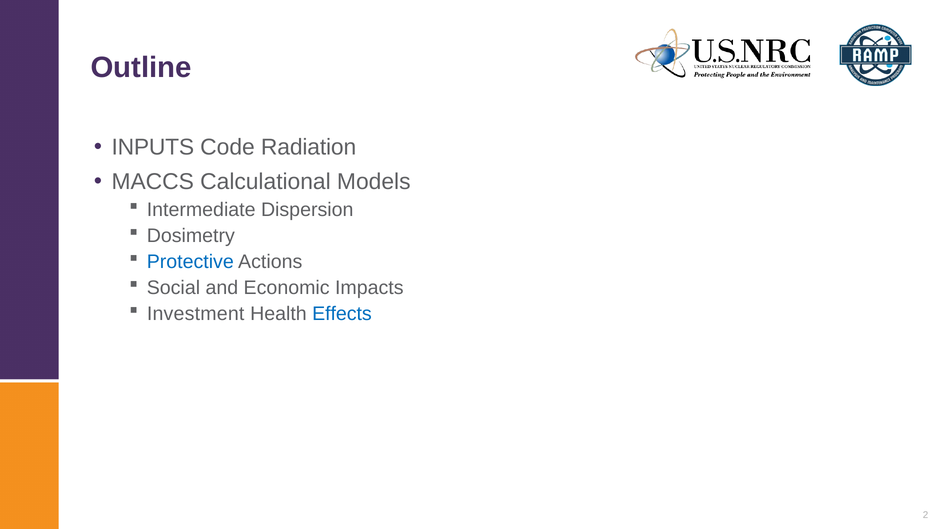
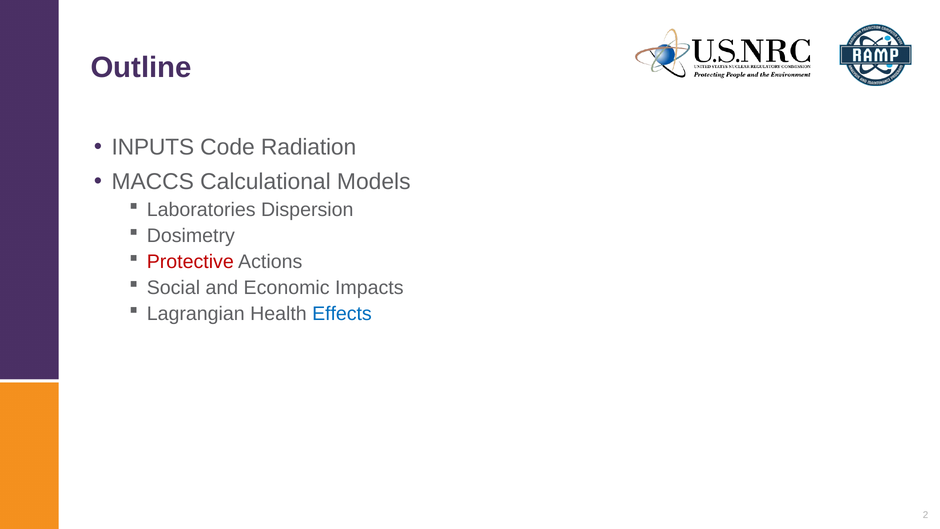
Intermediate: Intermediate -> Laboratories
Protective colour: blue -> red
Investment: Investment -> Lagrangian
